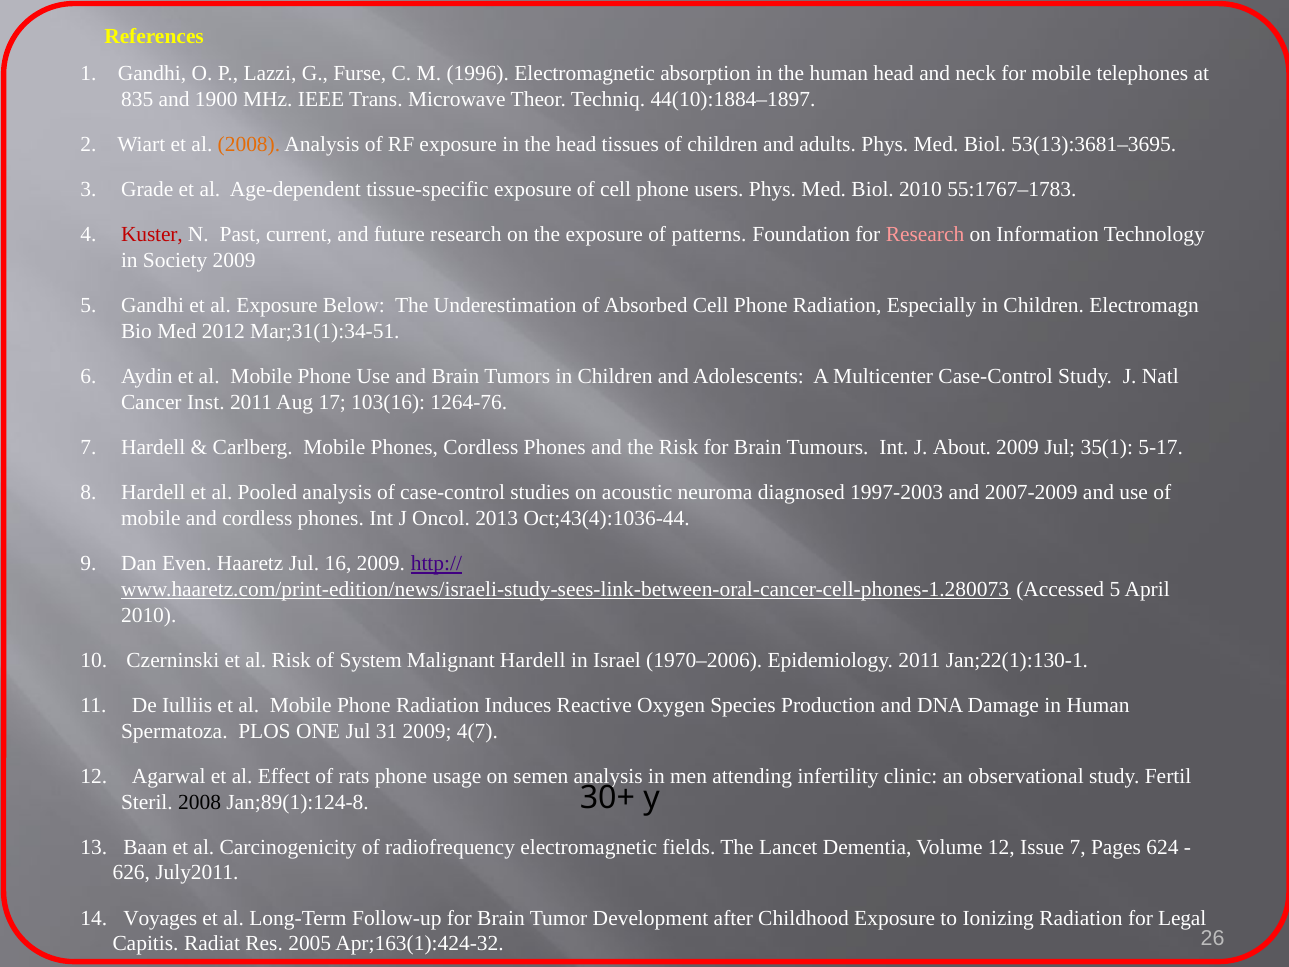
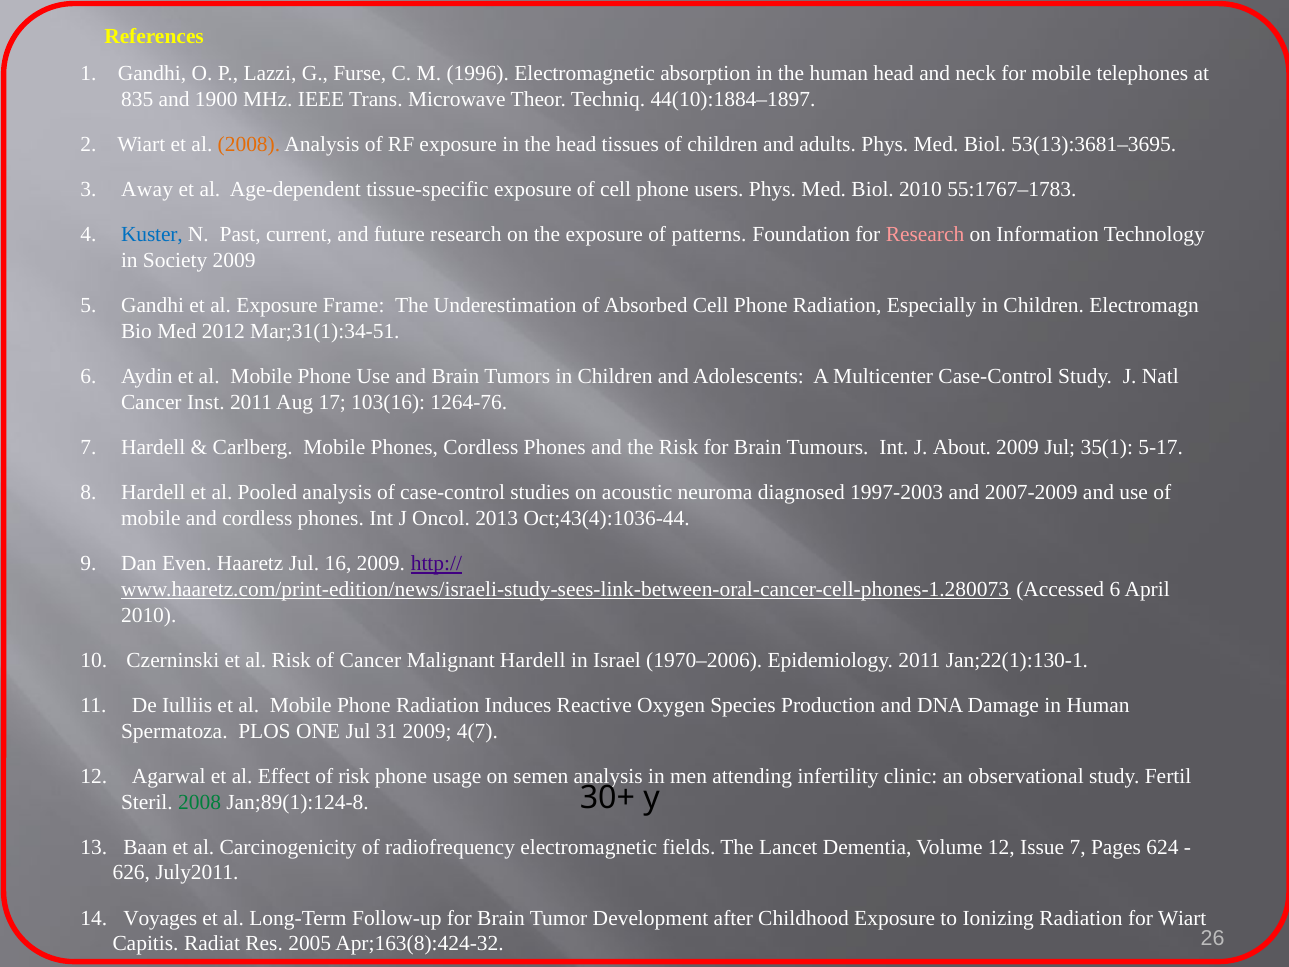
Grade: Grade -> Away
Kuster colour: red -> blue
Below: Below -> Frame
Accessed 5: 5 -> 6
of System: System -> Cancer
Effect of rats: rats -> risk
2008 at (200, 802) colour: black -> green
for Legal: Legal -> Wiart
Apr;163(1):424-32: Apr;163(1):424-32 -> Apr;163(8):424-32
